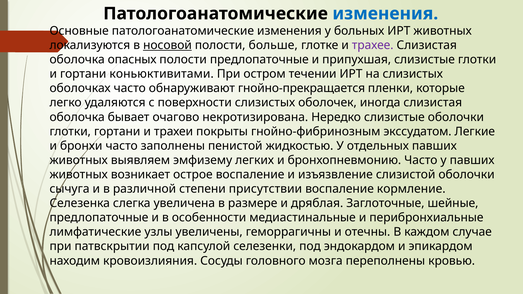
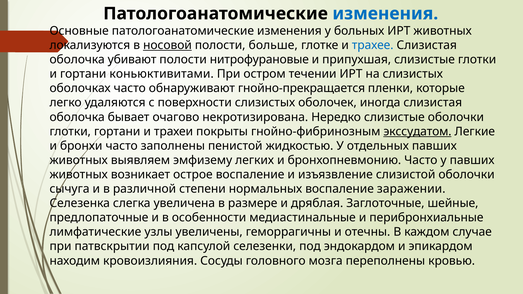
трахее colour: purple -> blue
опасных: опасных -> убивают
полости предлопаточные: предлопаточные -> нитрофурановые
экссудатом underline: none -> present
присутствии: присутствии -> нормальных
кормление: кормление -> заражении
